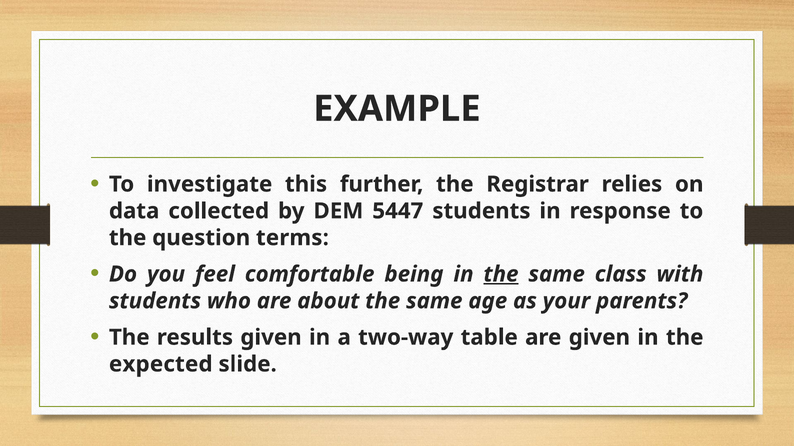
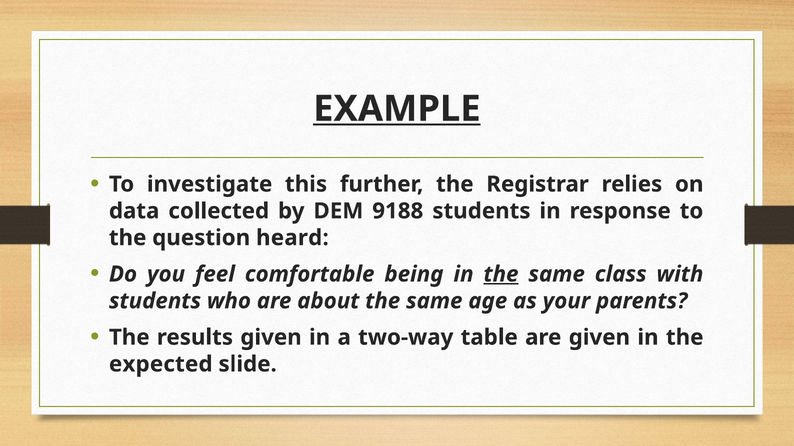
EXAMPLE underline: none -> present
5447: 5447 -> 9188
terms: terms -> heard
